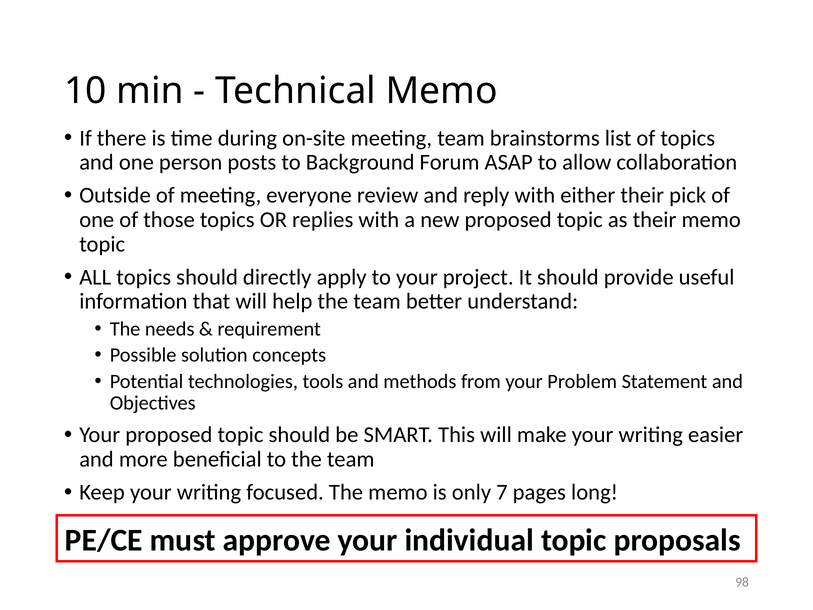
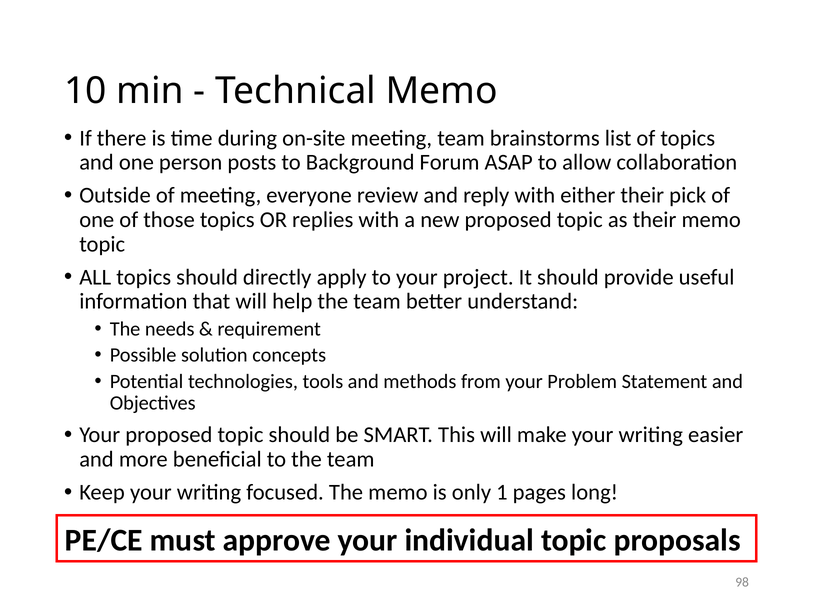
7: 7 -> 1
